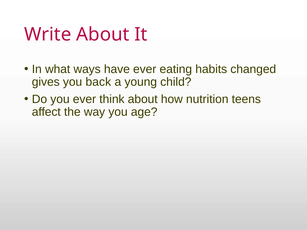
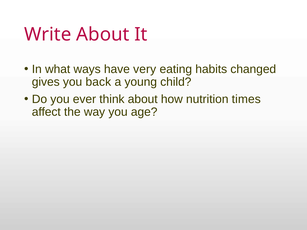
have ever: ever -> very
teens: teens -> times
